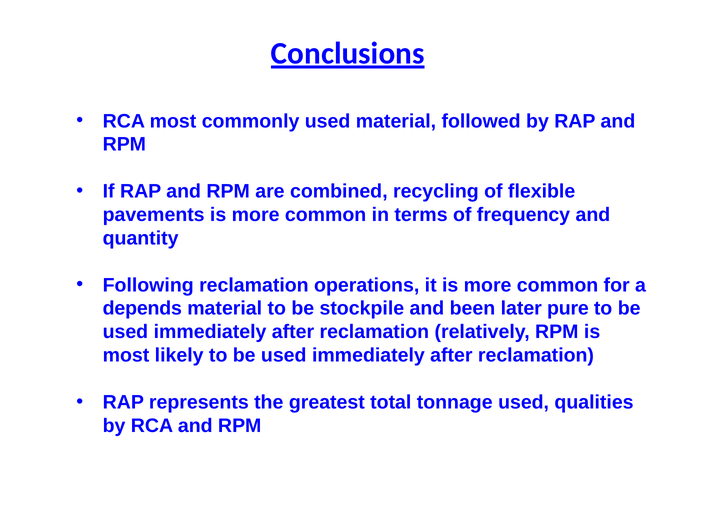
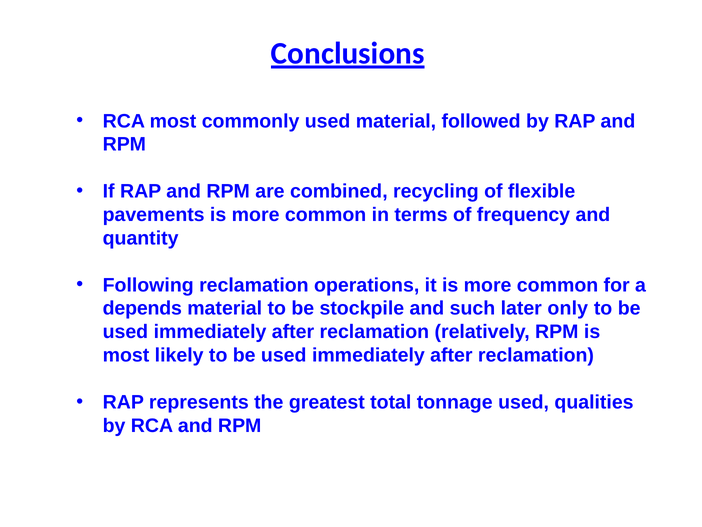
been: been -> such
pure: pure -> only
